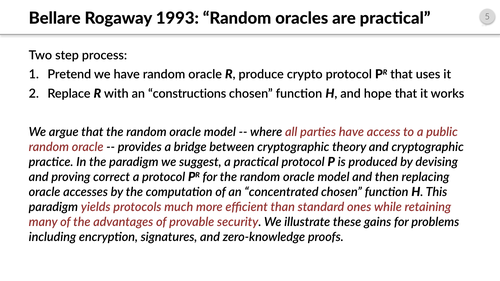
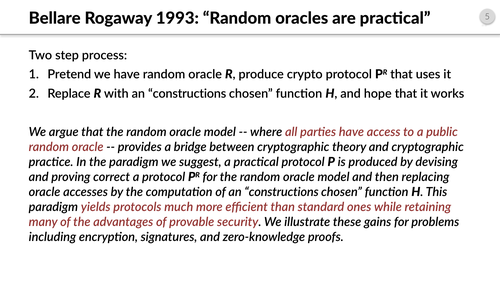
of an concentrated: concentrated -> constructions
